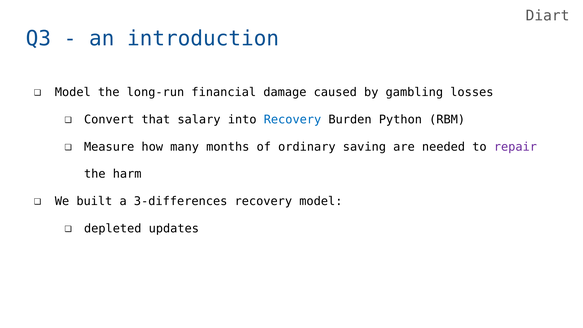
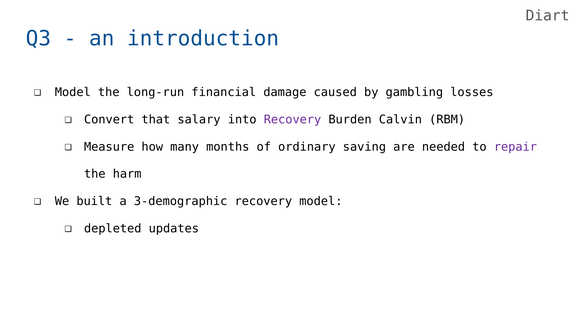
Recovery at (293, 120) colour: blue -> purple
Python: Python -> Calvin
3-differences: 3-differences -> 3-demographic
